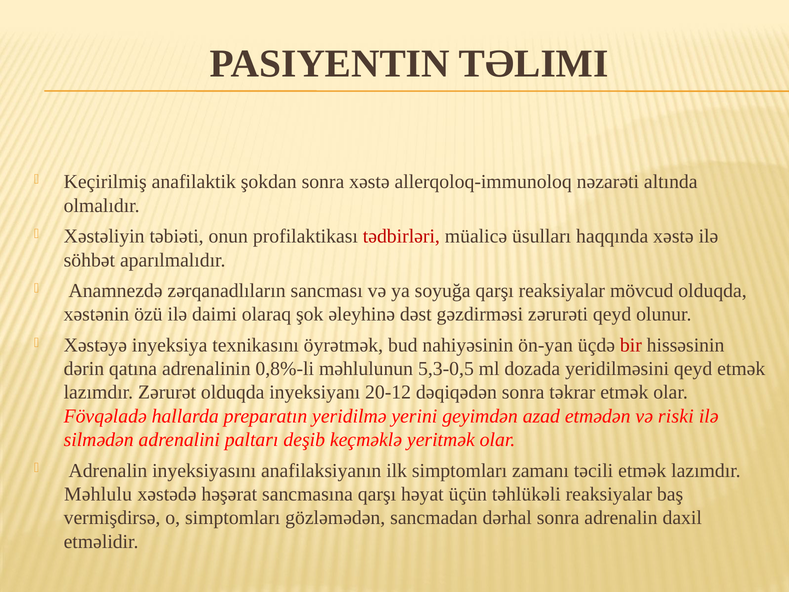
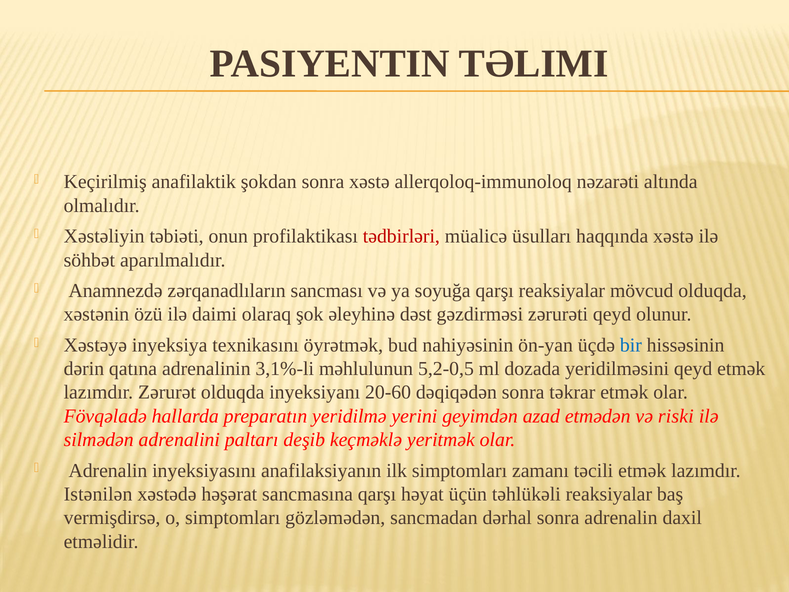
bir colour: red -> blue
0,8%-li: 0,8%-li -> 3,1%-li
5,3-0,5: 5,3-0,5 -> 5,2-0,5
20-12: 20-12 -> 20-60
Məhlulu: Məhlulu -> Istənilən
